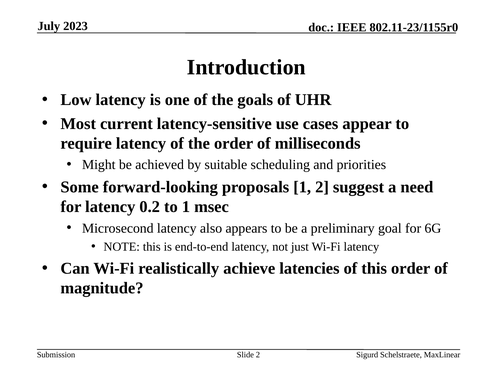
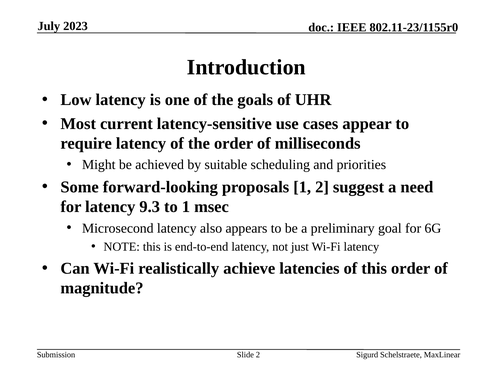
0.2: 0.2 -> 9.3
